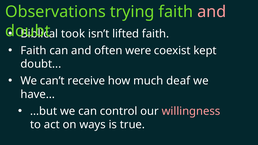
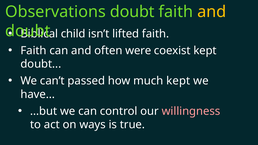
Observations trying: trying -> doubt
and at (212, 12) colour: pink -> yellow
took: took -> child
receive: receive -> passed
much deaf: deaf -> kept
